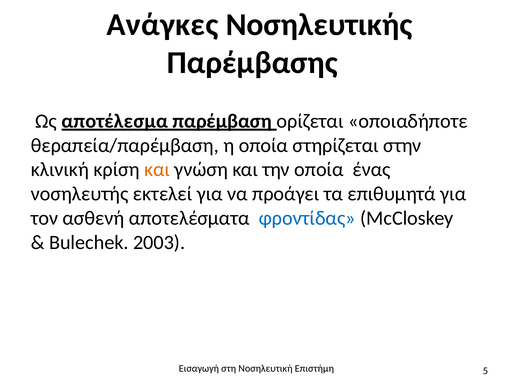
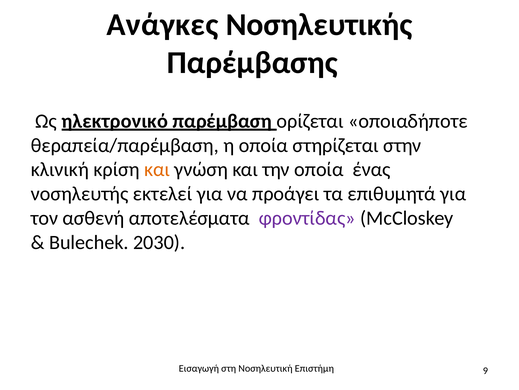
αποτέλεσμα: αποτέλεσμα -> ηλεκτρονικό
φροντίδας colour: blue -> purple
2003: 2003 -> 2030
5: 5 -> 9
